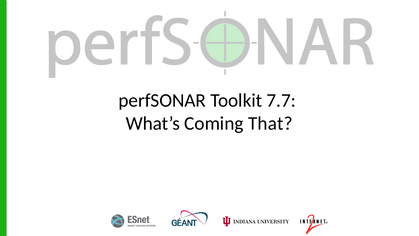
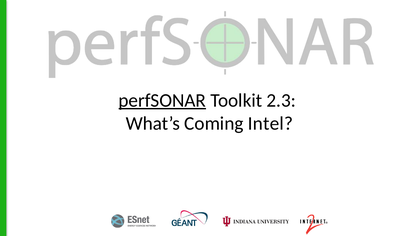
perfSONAR underline: none -> present
7.7: 7.7 -> 2.3
That: That -> Intel
